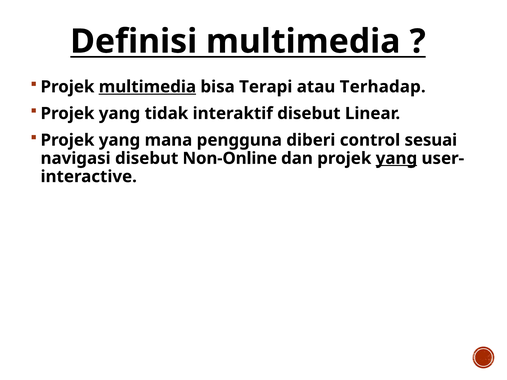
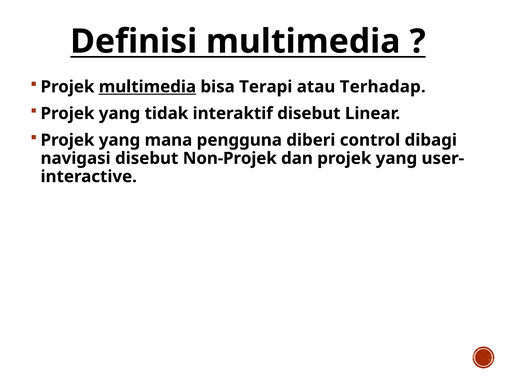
sesuai: sesuai -> dibagi
Non-Online: Non-Online -> Non-Projek
yang at (396, 158) underline: present -> none
